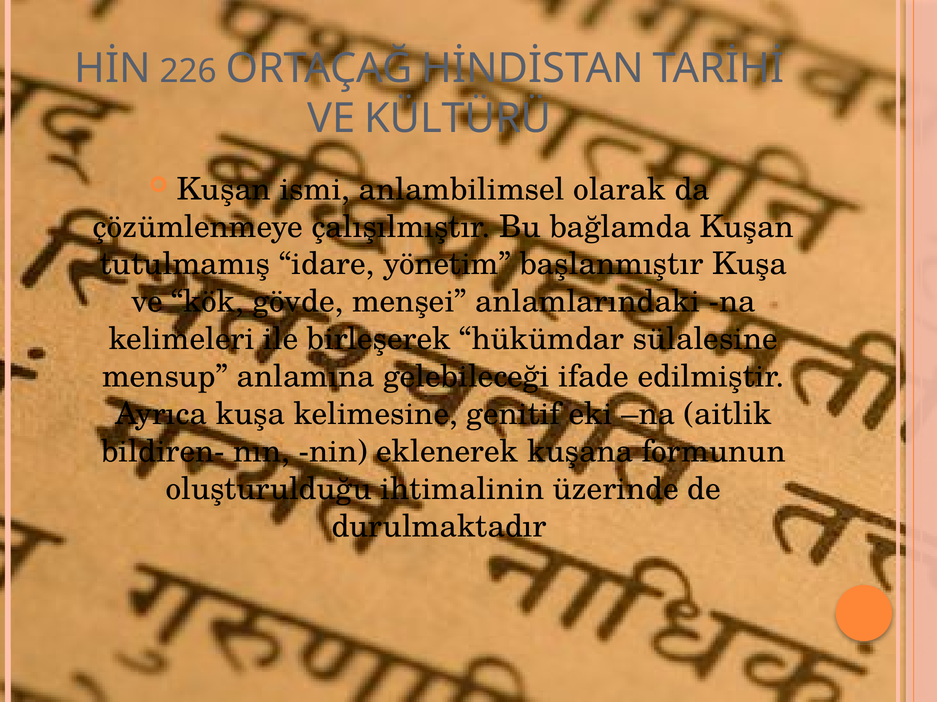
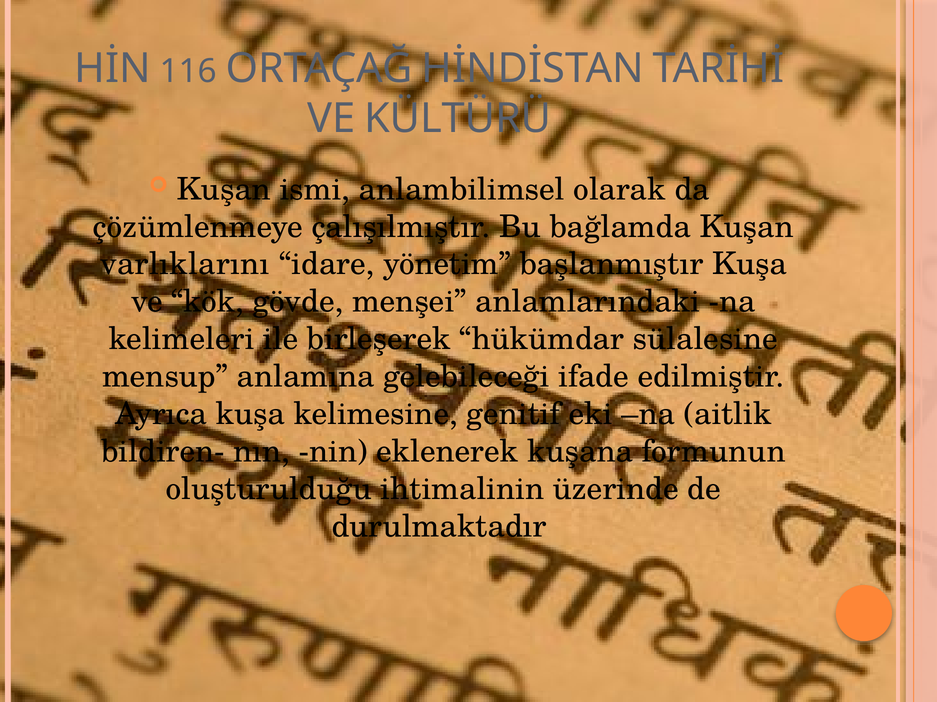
226: 226 -> 116
tutulmamış: tutulmamış -> varlıklarını
